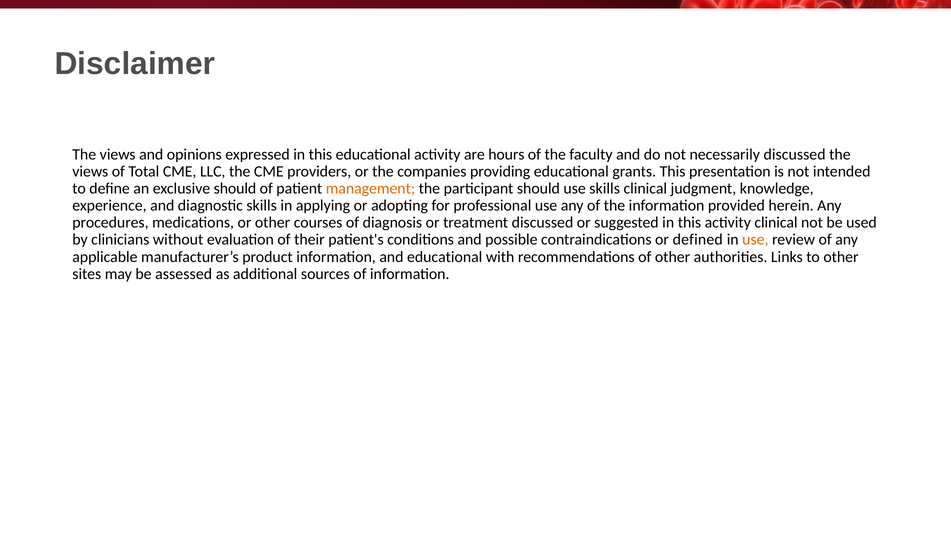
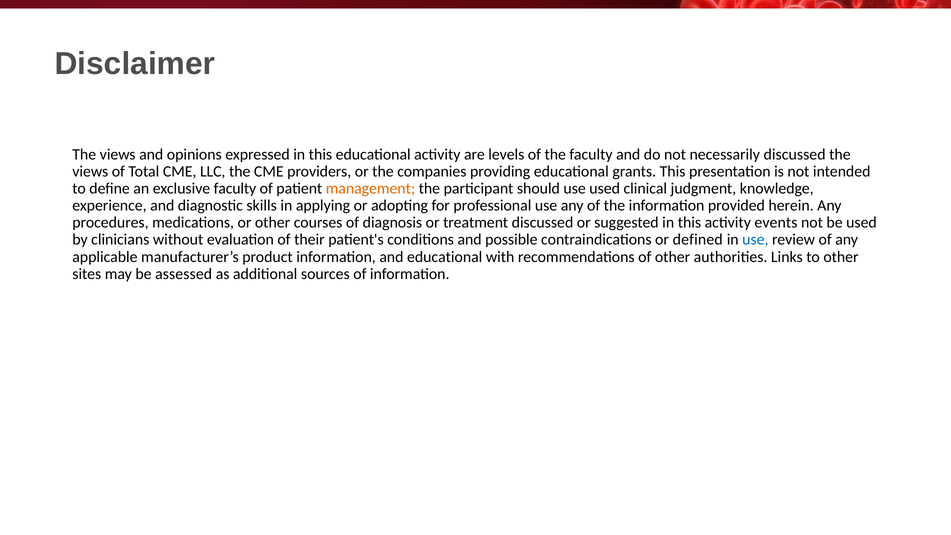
hours: hours -> levels
exclusive should: should -> faculty
use skills: skills -> used
activity clinical: clinical -> events
use at (755, 240) colour: orange -> blue
